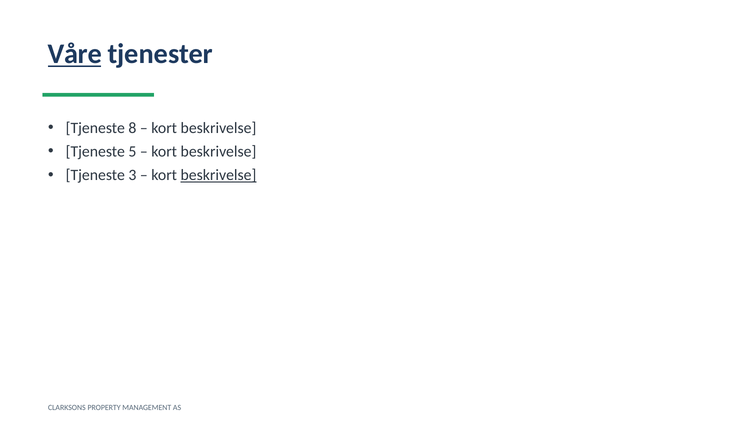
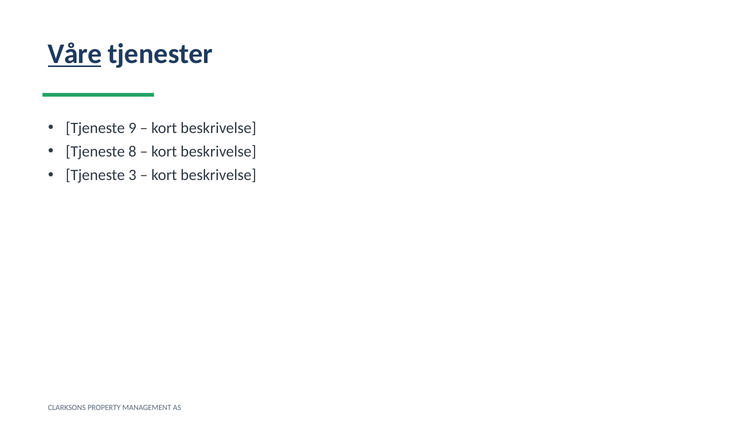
8: 8 -> 9
5: 5 -> 8
beskrivelse at (218, 175) underline: present -> none
